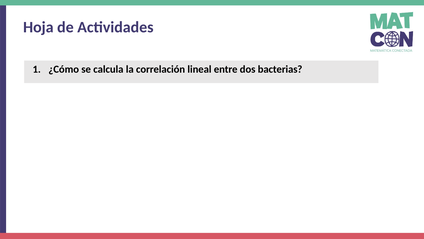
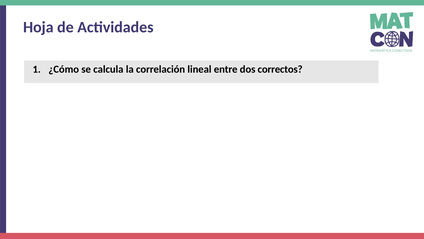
bacterias: bacterias -> correctos
